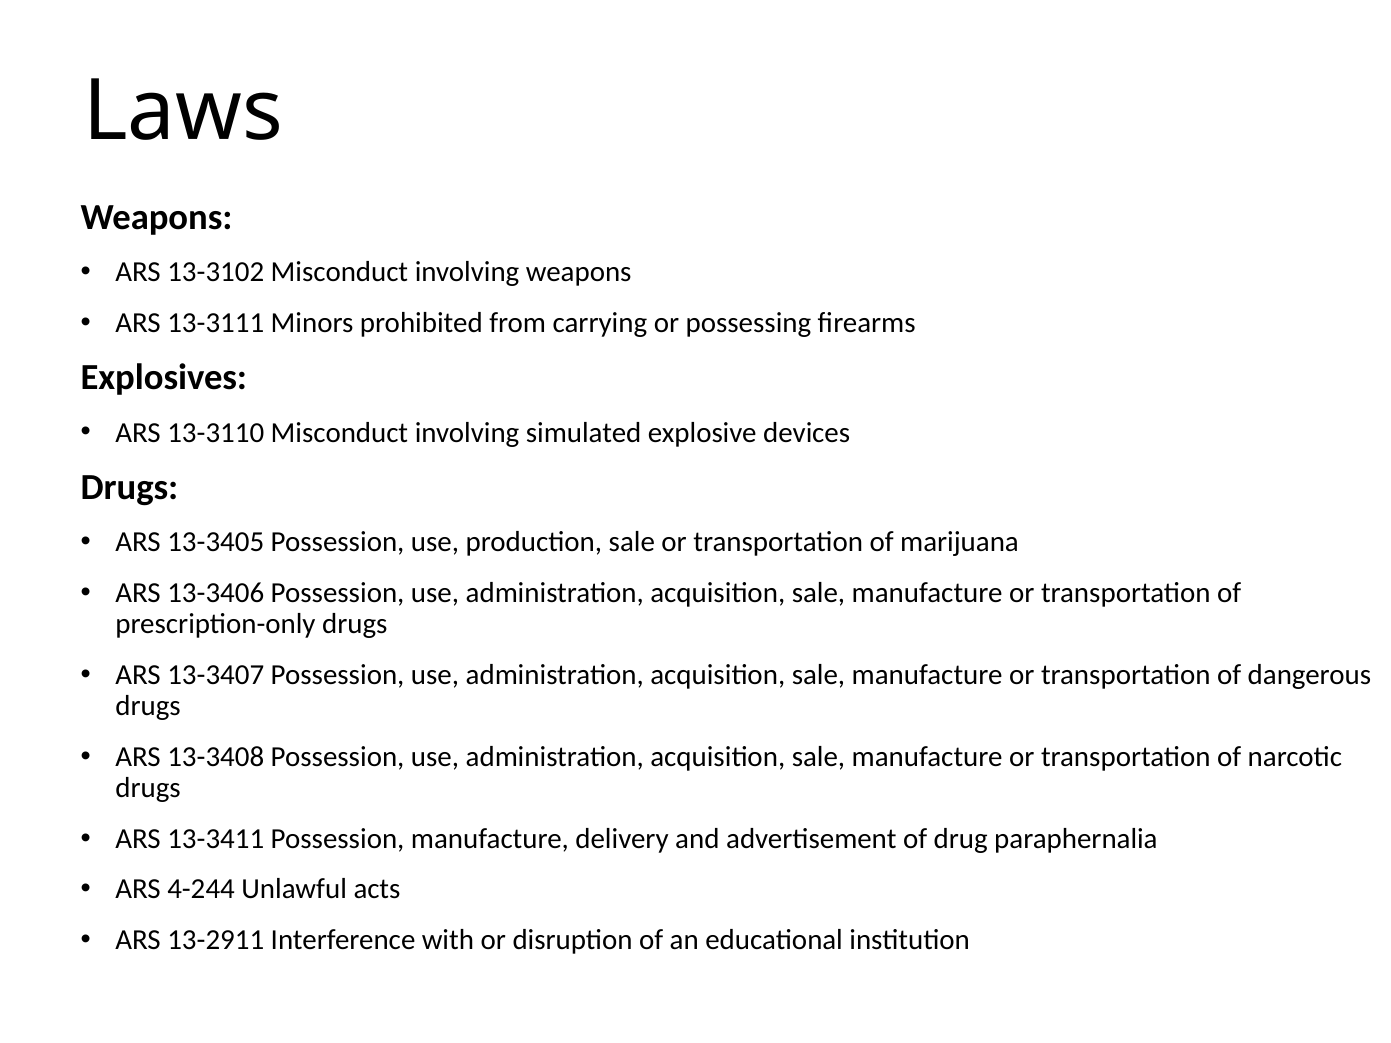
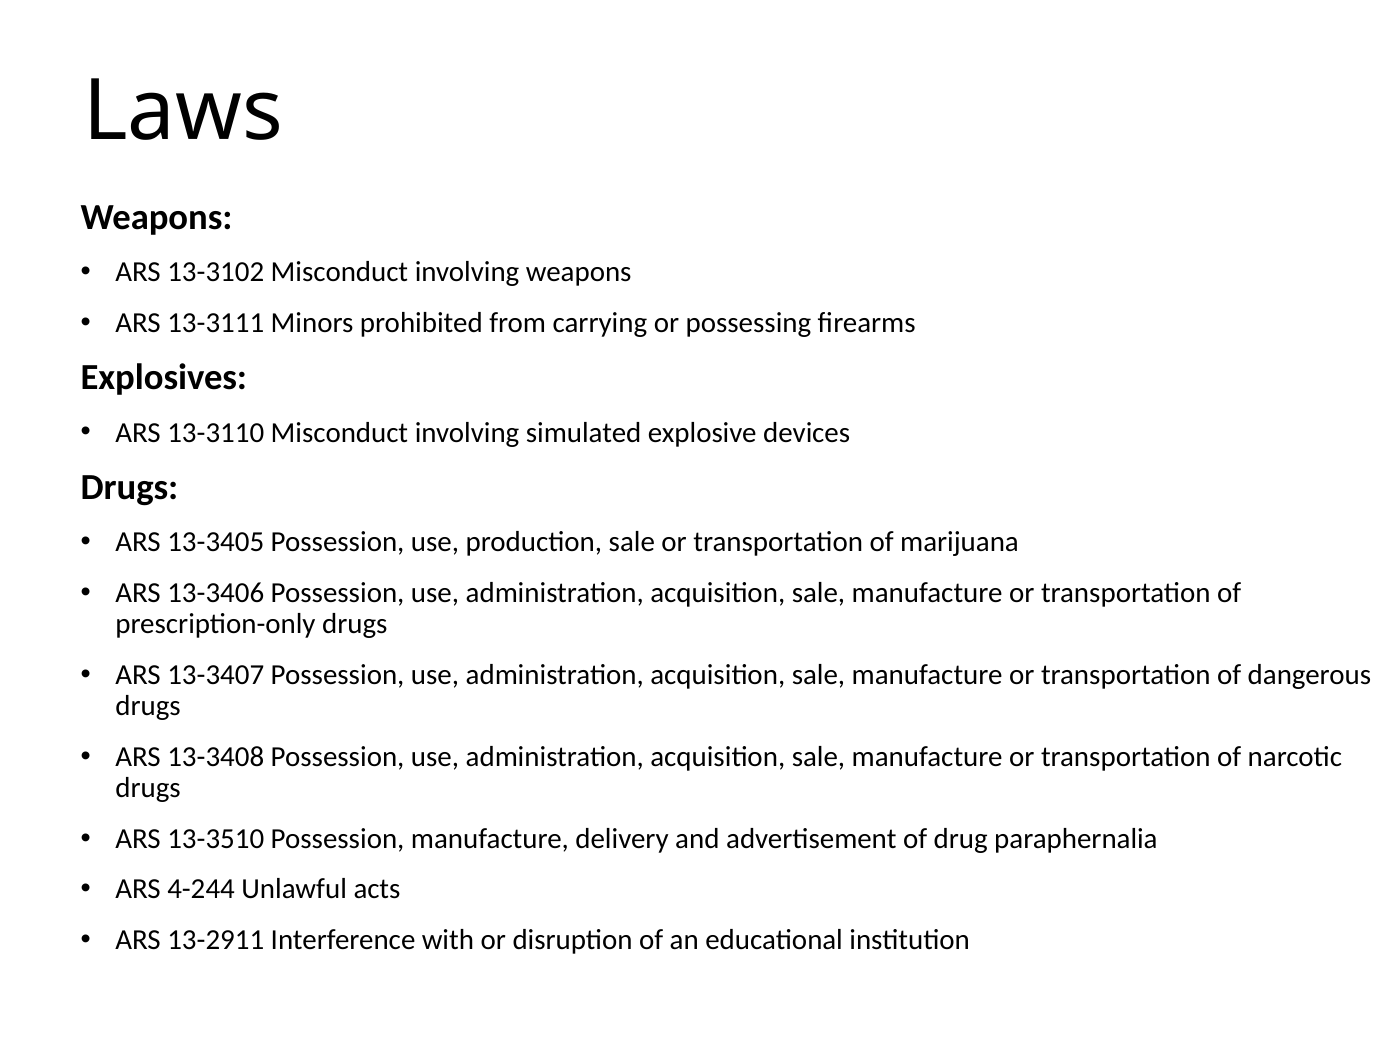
13-3411: 13-3411 -> 13-3510
